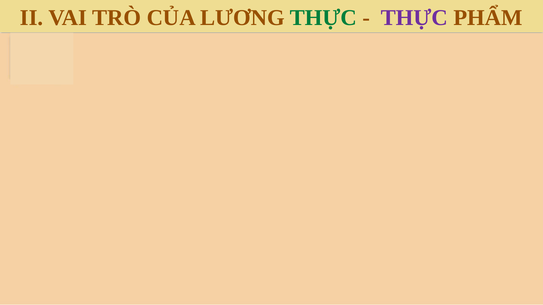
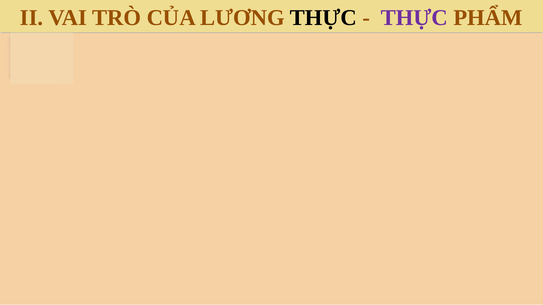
THỰC at (323, 18) colour: green -> black
